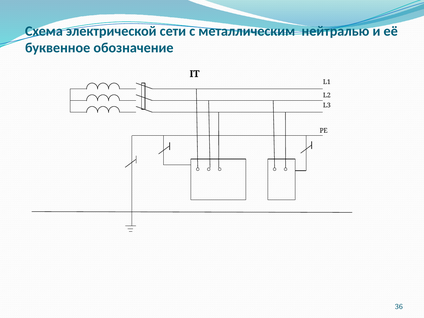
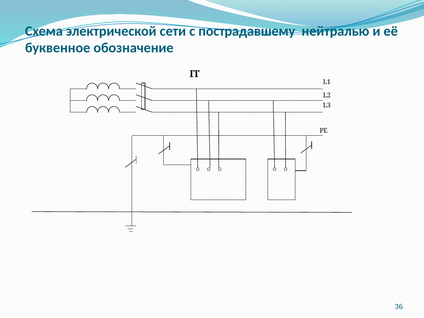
металлическим: металлическим -> пострадавшему
